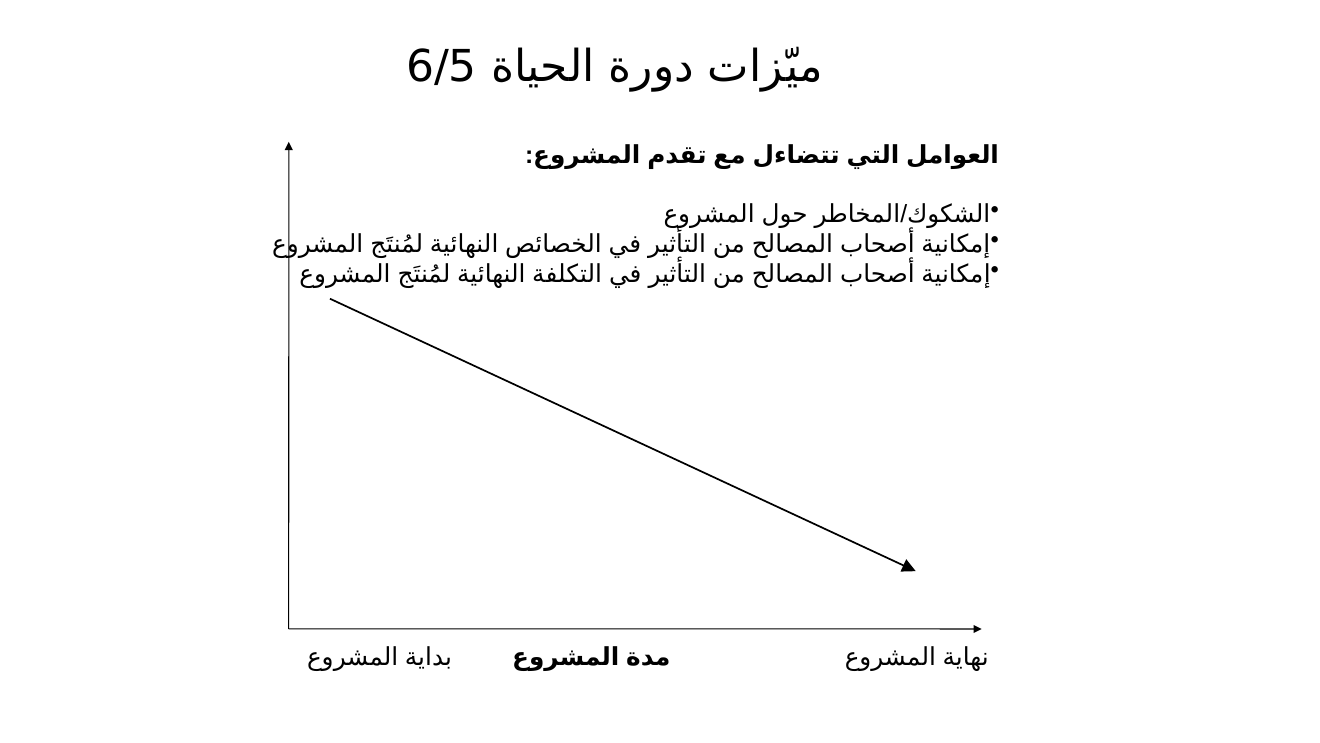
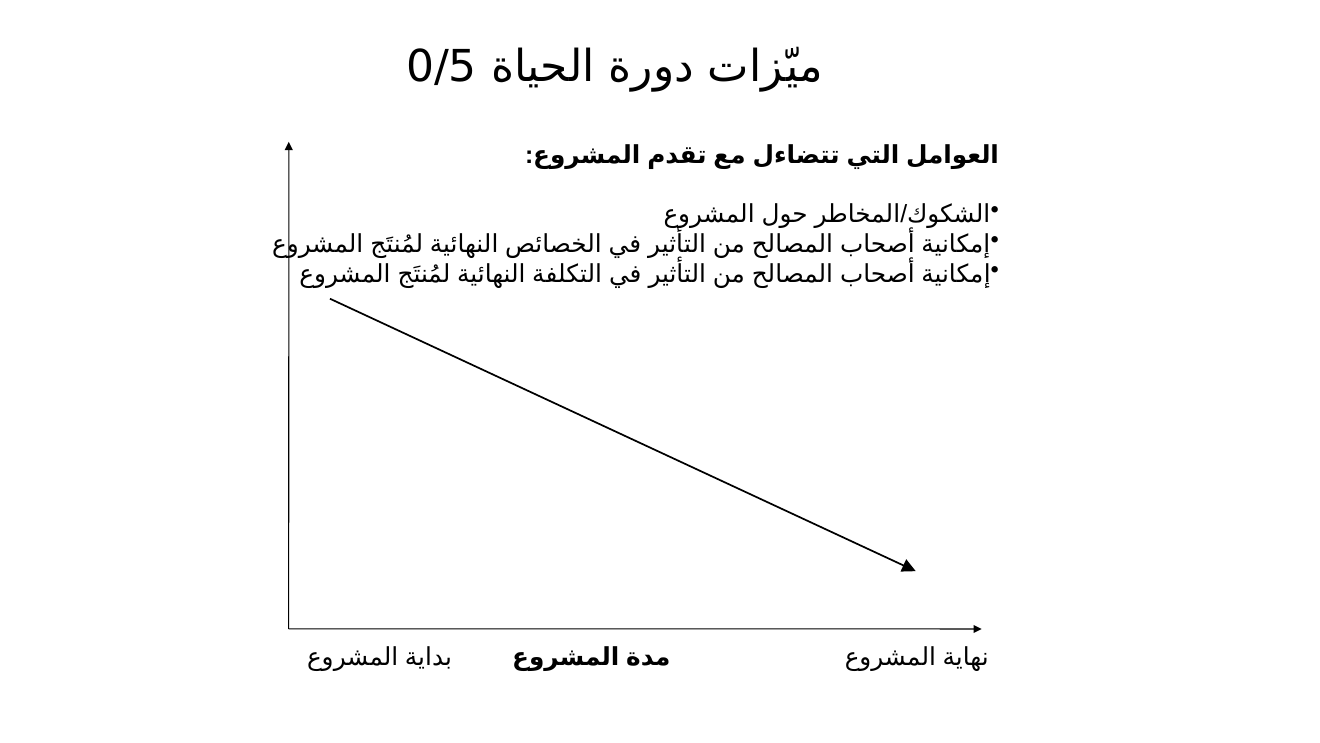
6/5: 6/5 -> 0/5
